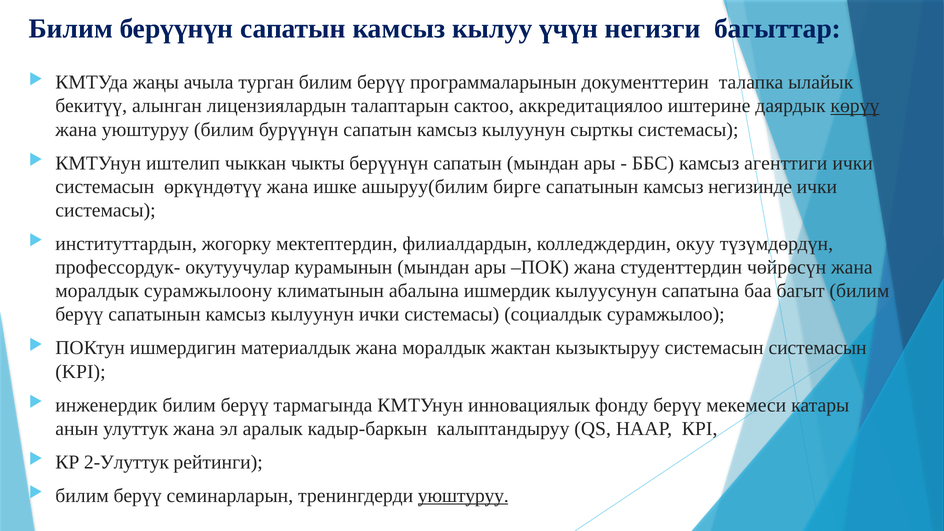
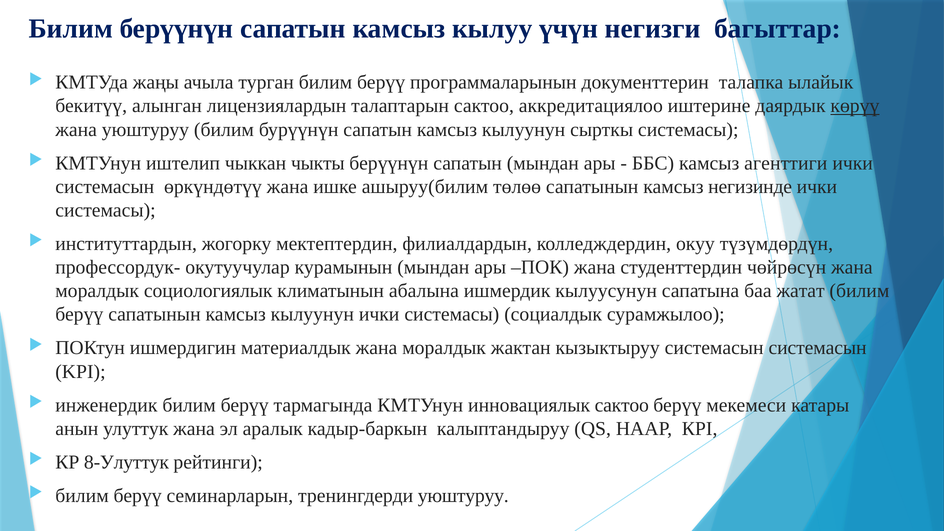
бирге: бирге -> төлөө
сурамжылоону: сурамжылоону -> социологиялык
багыт: багыт -> жатат
инновациялык фонду: фонду -> сактоо
2-Улуттук: 2-Улуттук -> 8-Улуттук
уюштуруу at (463, 496) underline: present -> none
